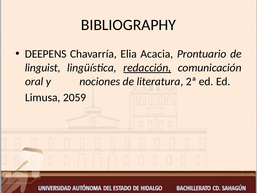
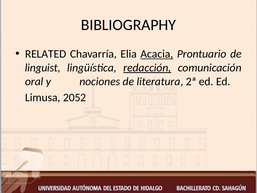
DEEPENS: DEEPENS -> RELATED
Acacia underline: none -> present
2059: 2059 -> 2052
